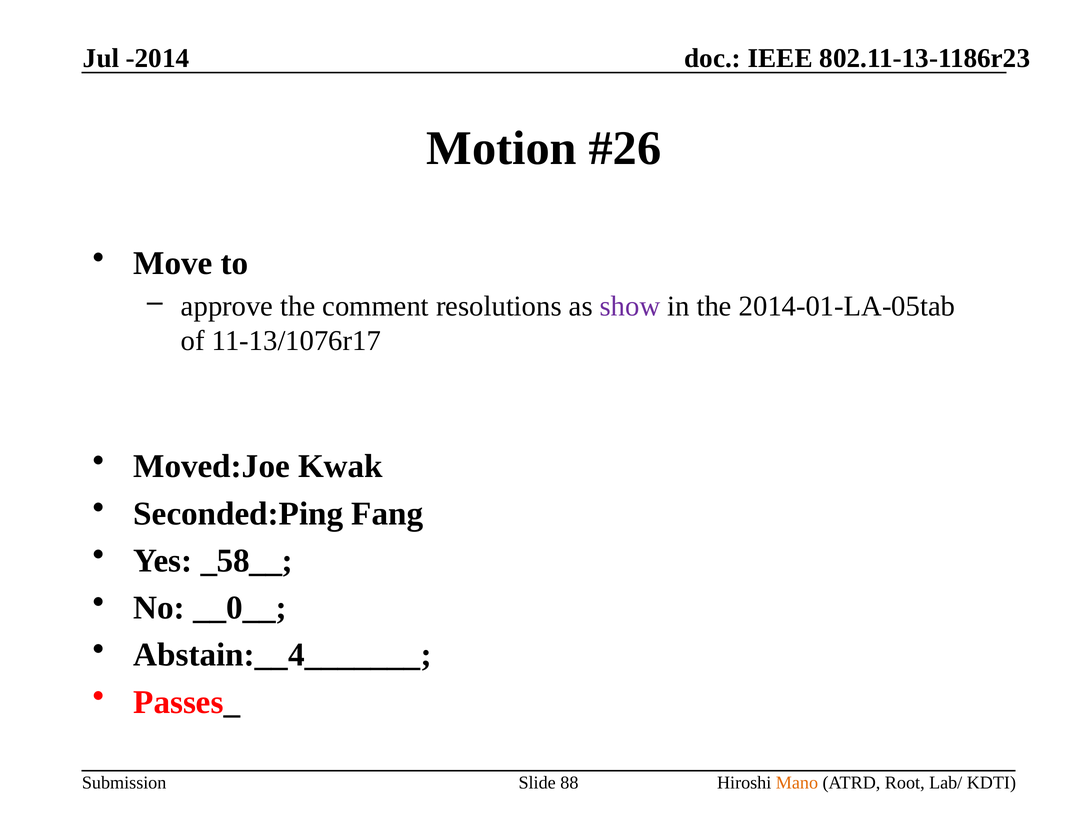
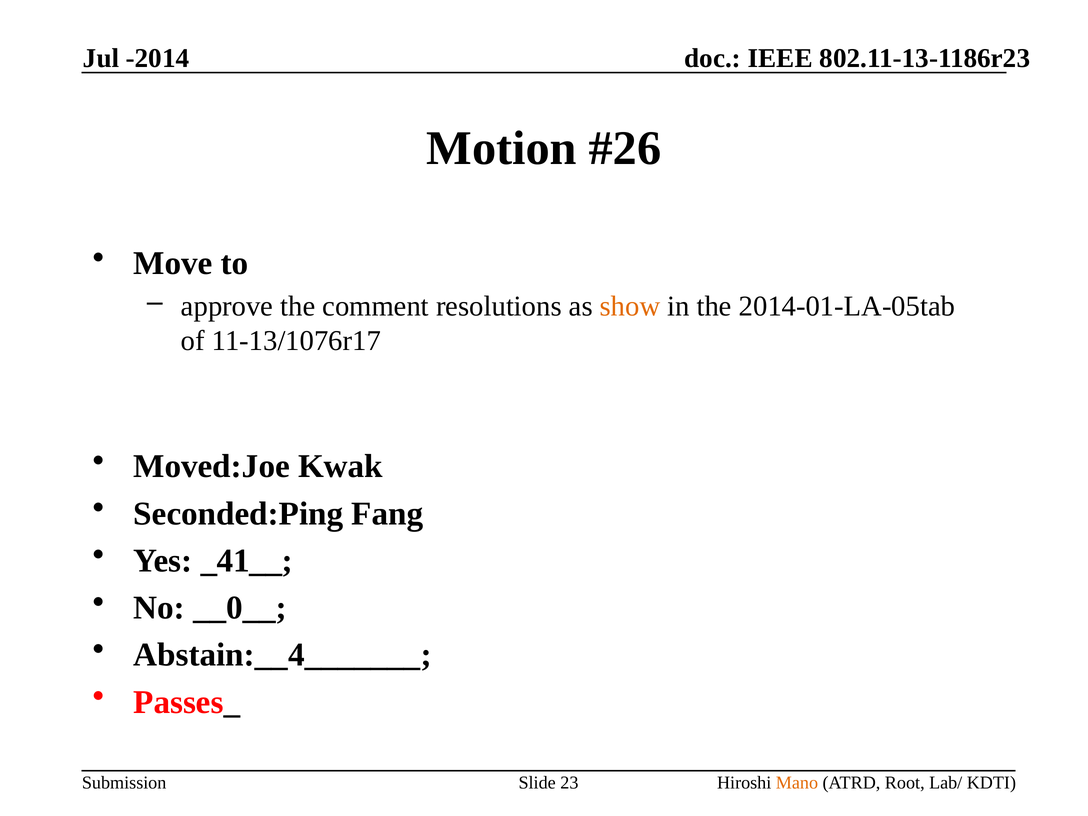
show colour: purple -> orange
_58__: _58__ -> _41__
88: 88 -> 23
